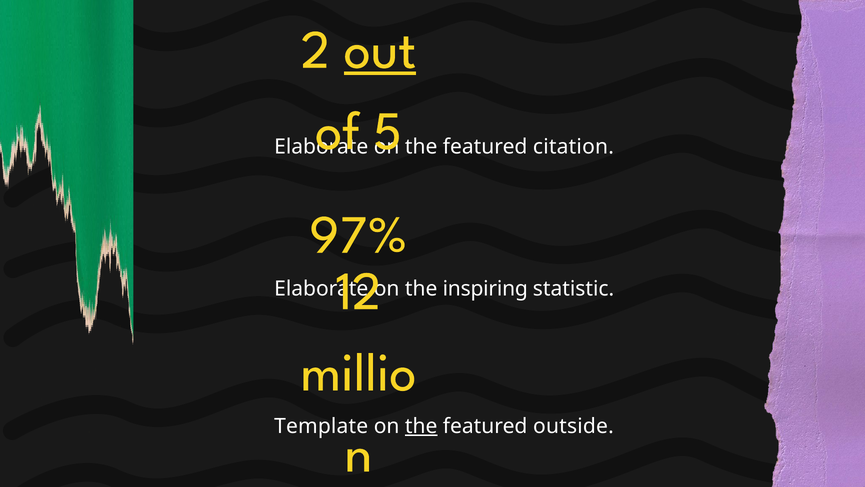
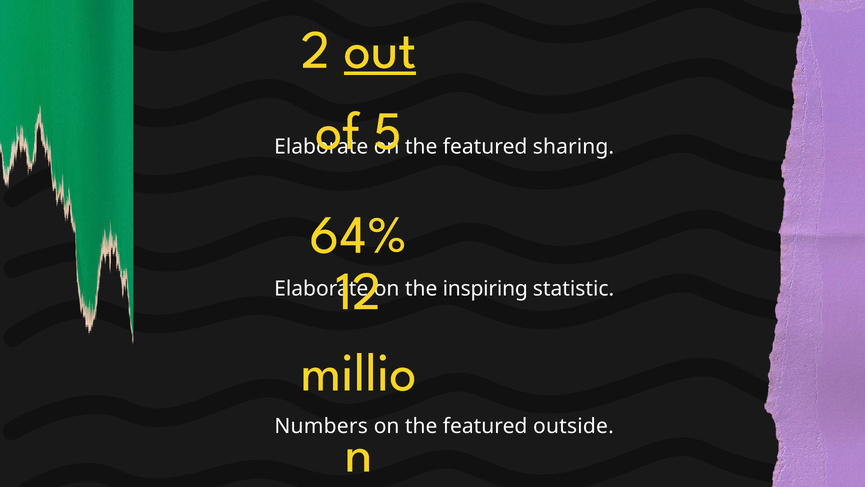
citation: citation -> sharing
97%: 97% -> 64%
Template: Template -> Numbers
the at (421, 426) underline: present -> none
